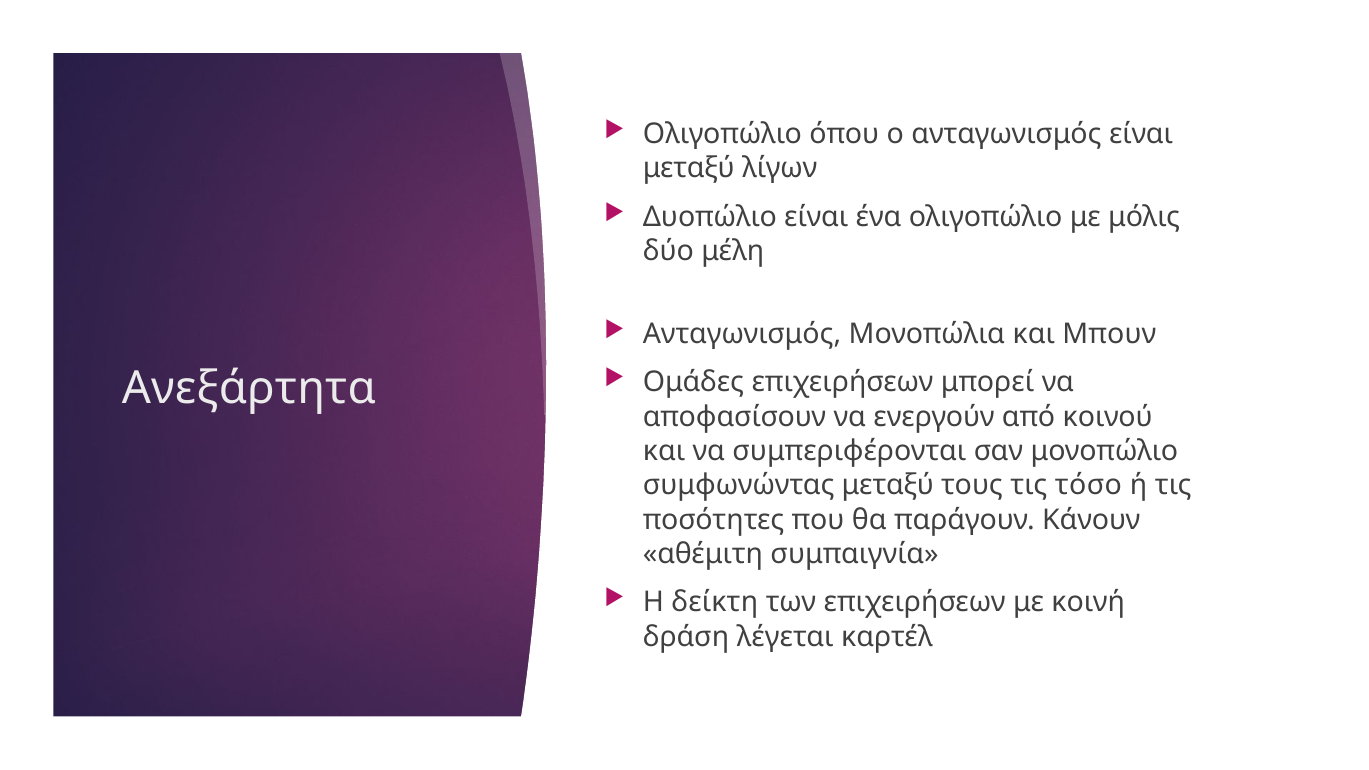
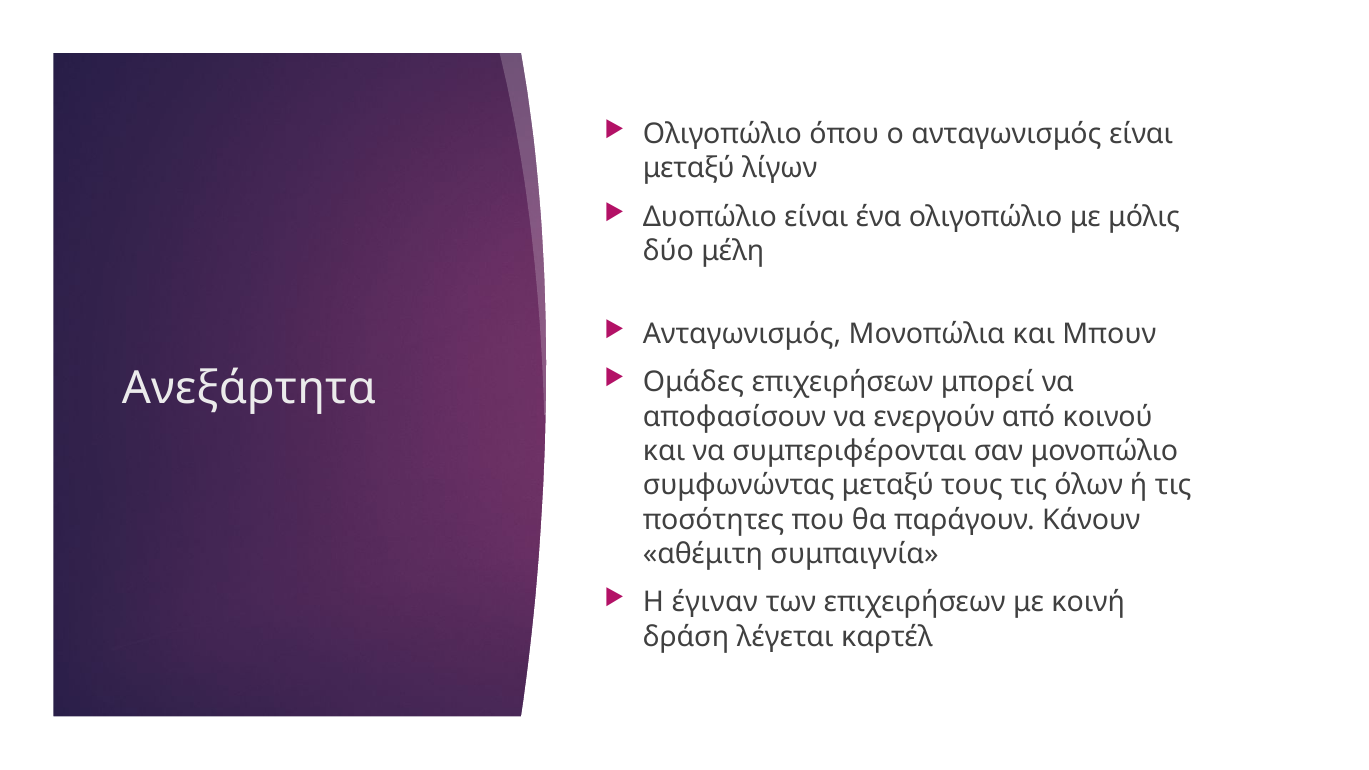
τόσο: τόσο -> όλων
δείκτη: δείκτη -> έγιναν
